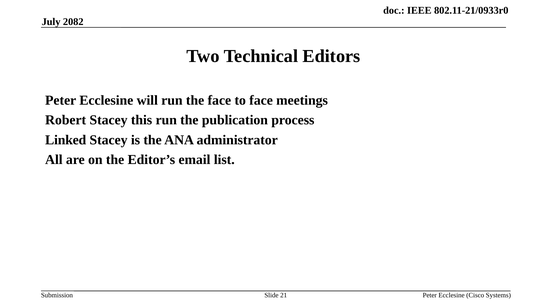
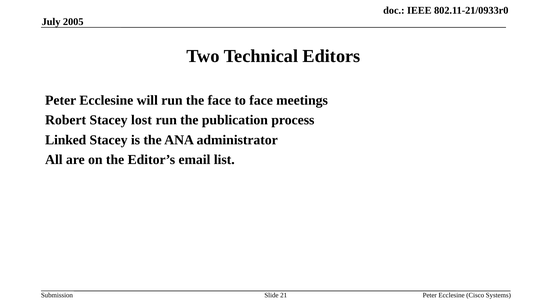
2082: 2082 -> 2005
this: this -> lost
